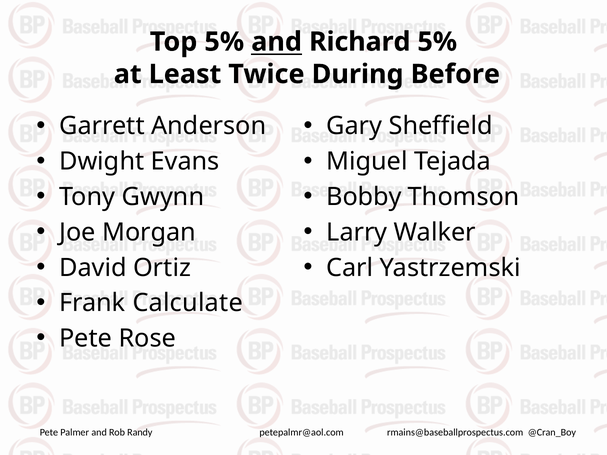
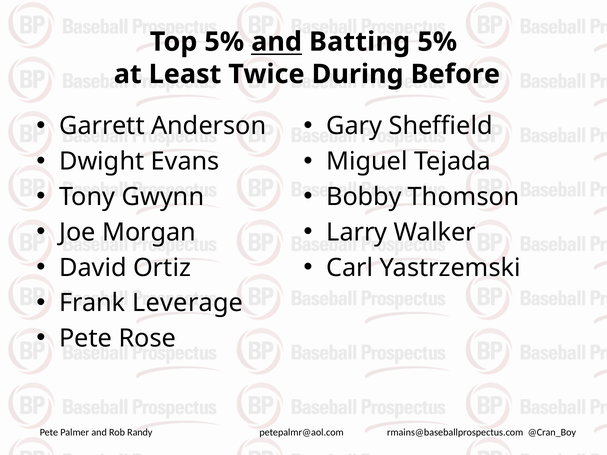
Richard: Richard -> Batting
Calculate: Calculate -> Leverage
